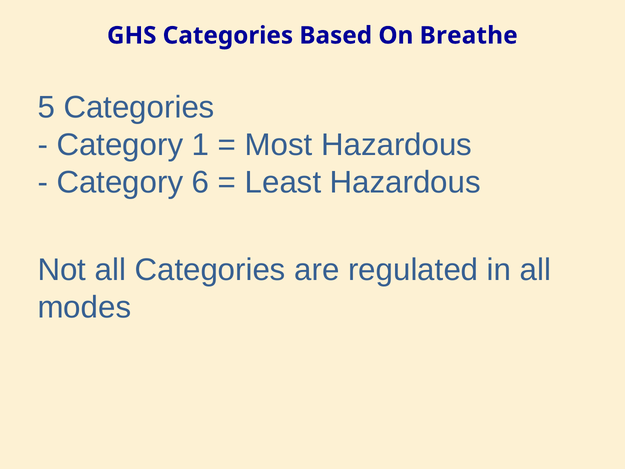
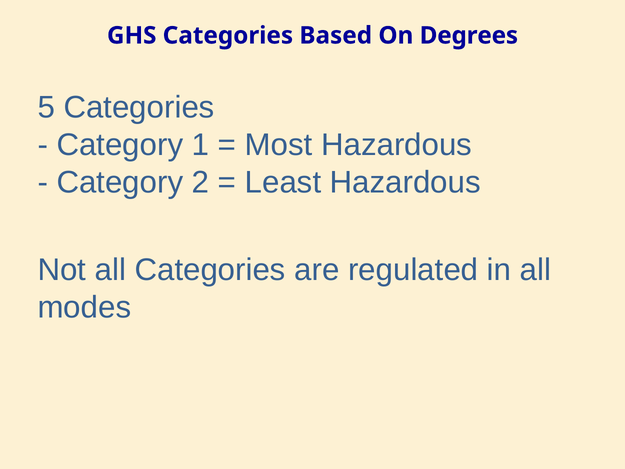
Breathe: Breathe -> Degrees
6: 6 -> 2
